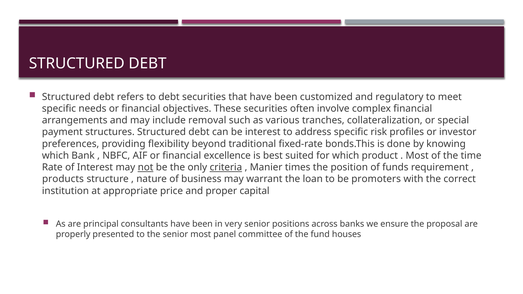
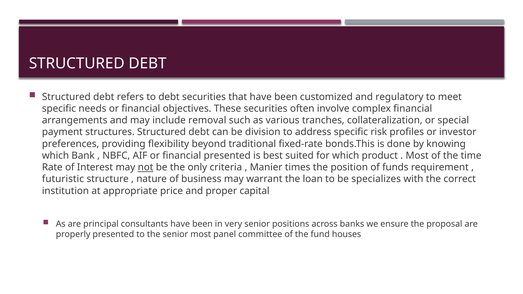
be interest: interest -> division
financial excellence: excellence -> presented
criteria underline: present -> none
products: products -> futuristic
promoters: promoters -> specializes
